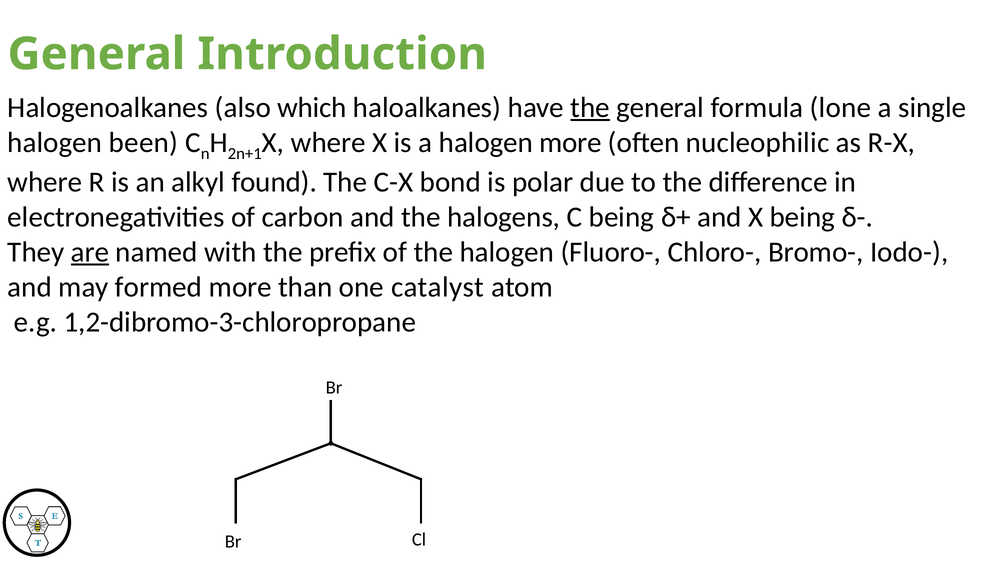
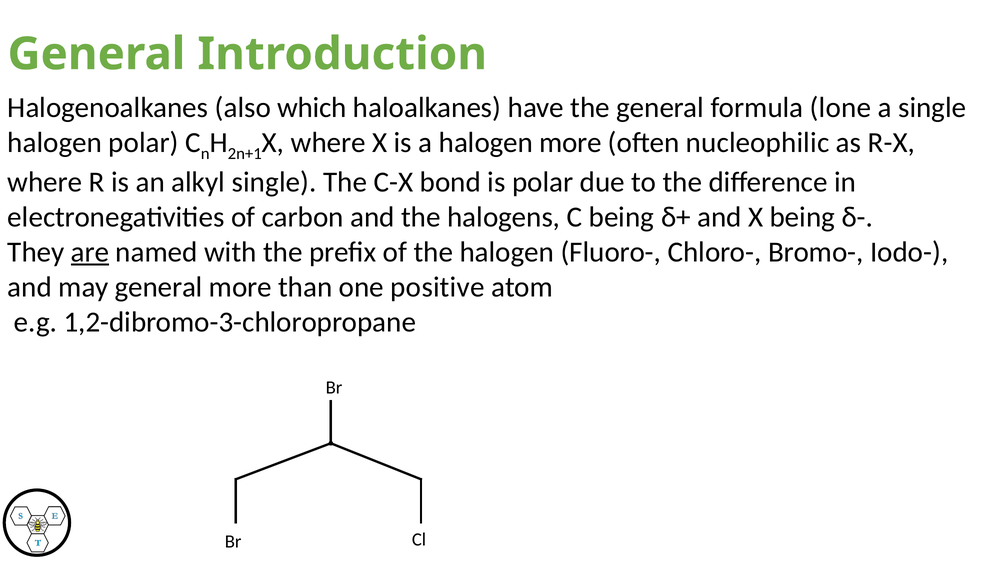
the at (590, 108) underline: present -> none
halogen been: been -> polar
alkyl found: found -> single
may formed: formed -> general
catalyst: catalyst -> positive
